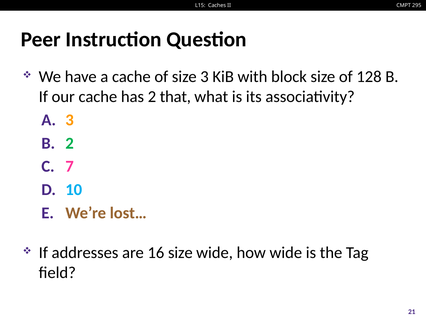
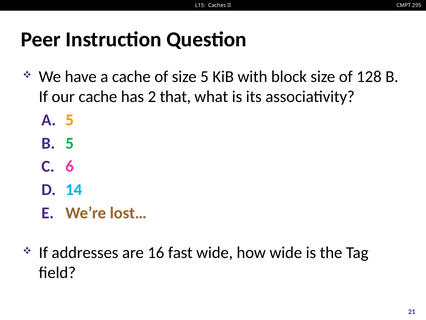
size 3: 3 -> 5
A 3: 3 -> 5
B 2: 2 -> 5
7: 7 -> 6
10: 10 -> 14
16 size: size -> fast
